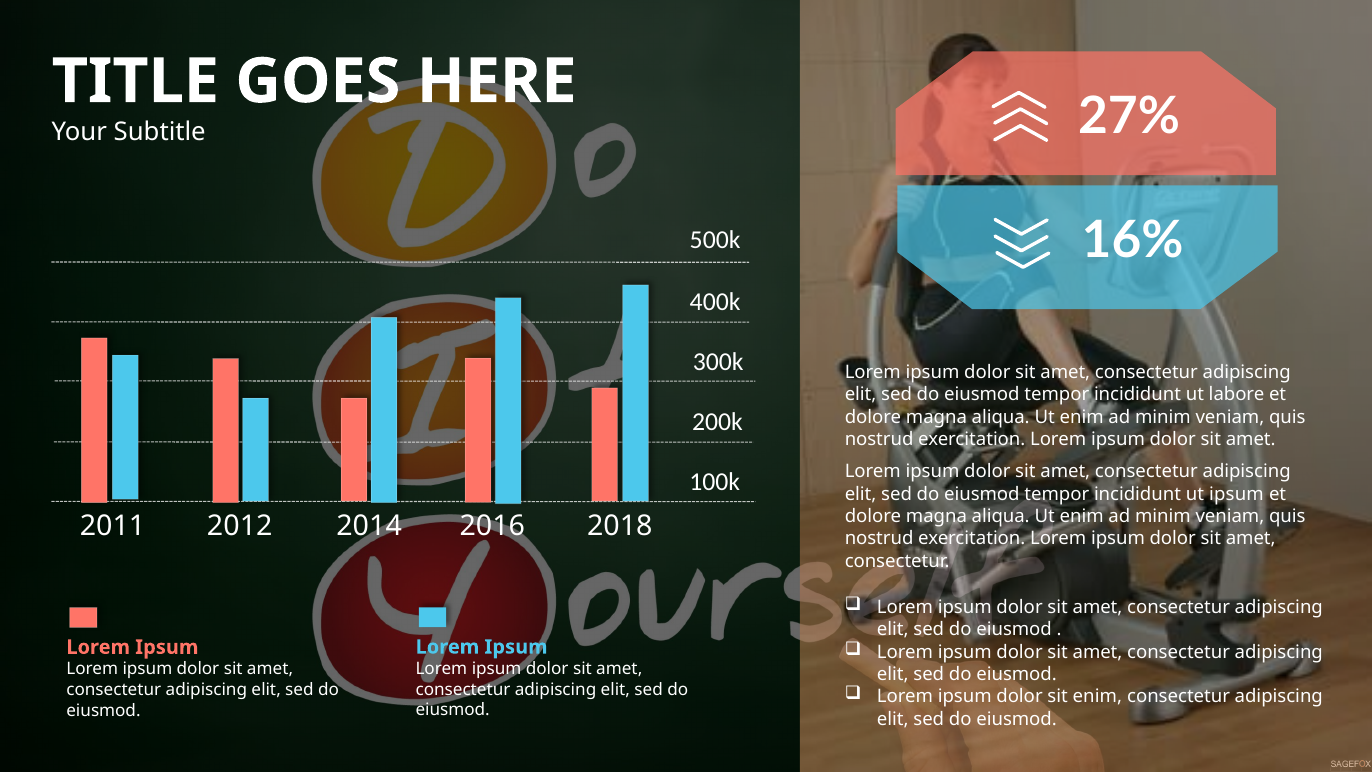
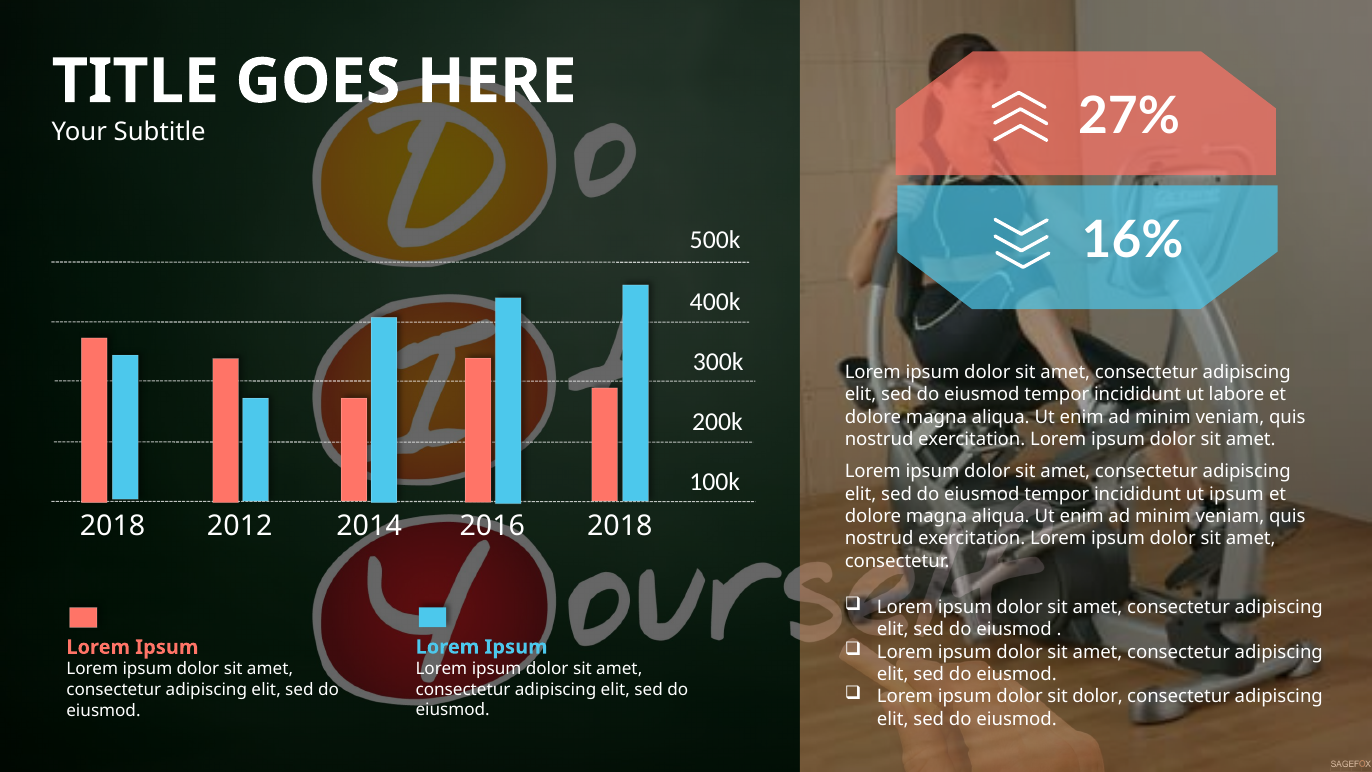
2011 at (113, 526): 2011 -> 2018
sit enim: enim -> dolor
